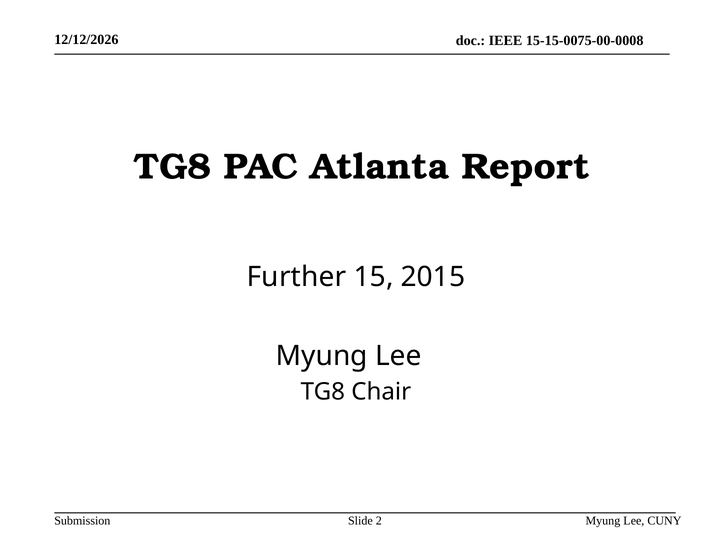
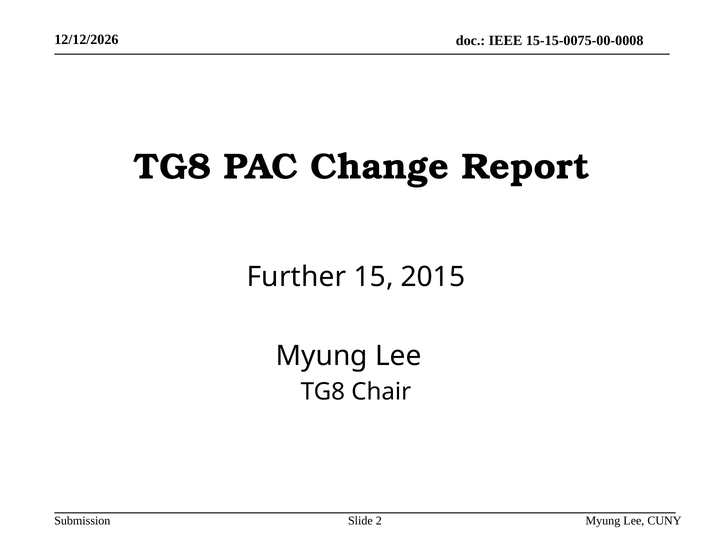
Atlanta: Atlanta -> Change
